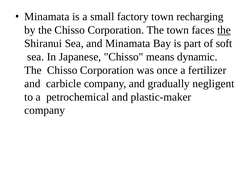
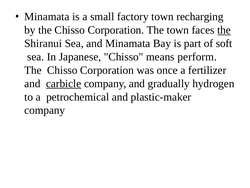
dynamic: dynamic -> perform
carbicle underline: none -> present
negligent: negligent -> hydrogen
